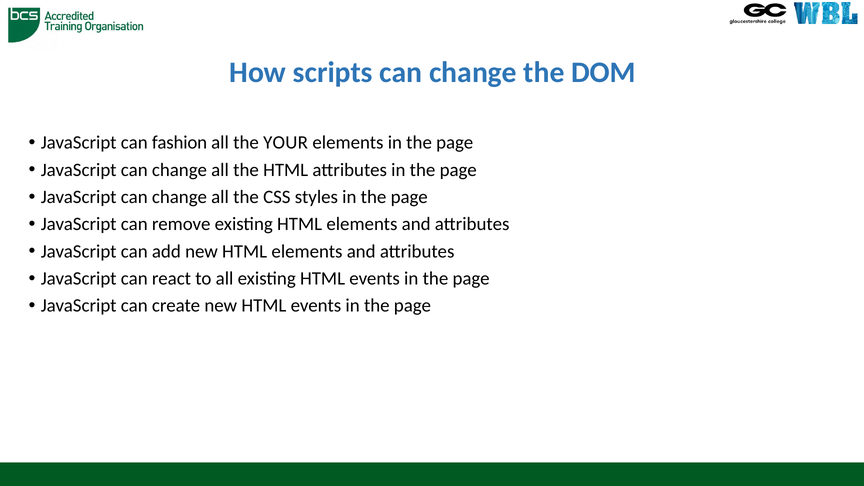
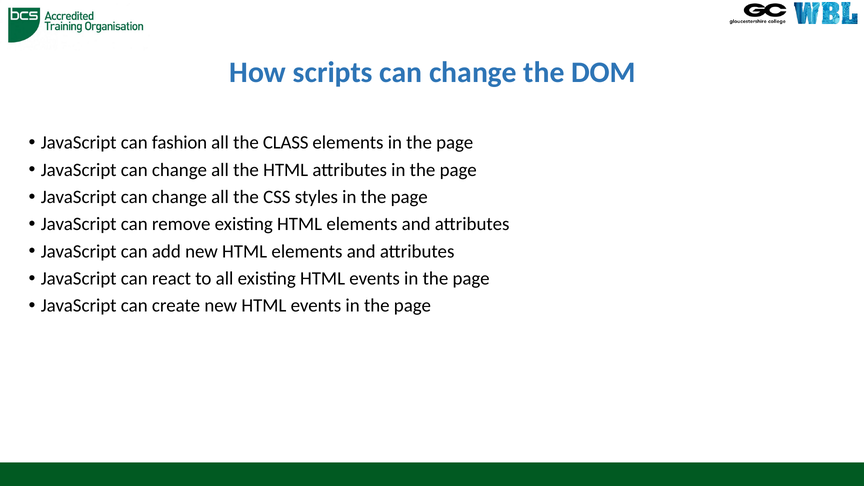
YOUR: YOUR -> CLASS
